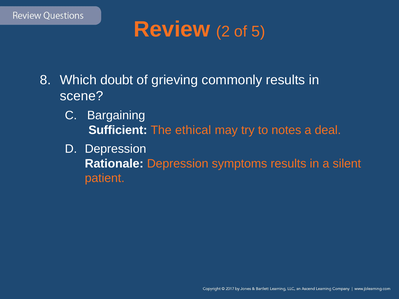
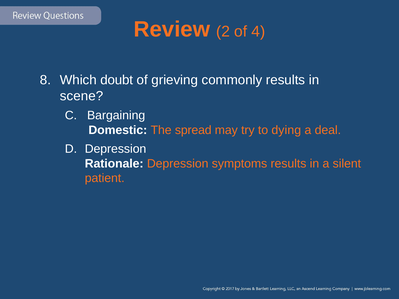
5: 5 -> 4
Sufficient: Sufficient -> Domestic
ethical: ethical -> spread
notes: notes -> dying
